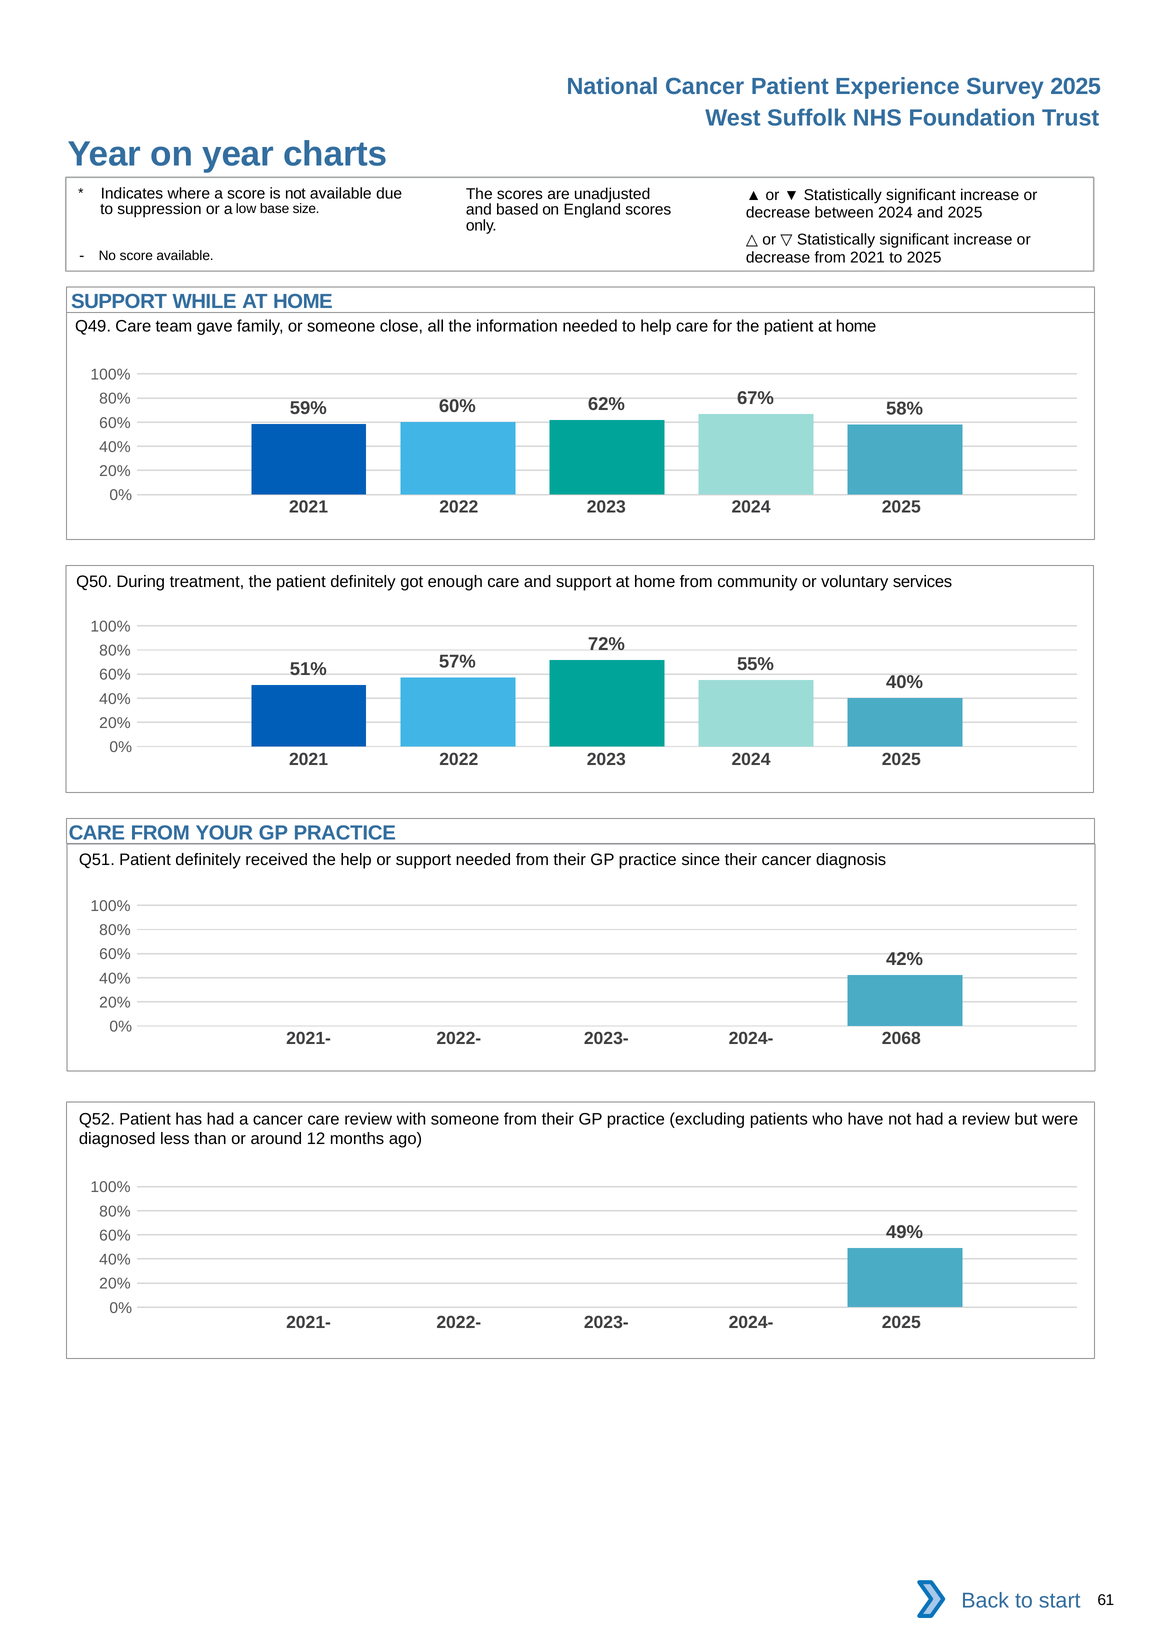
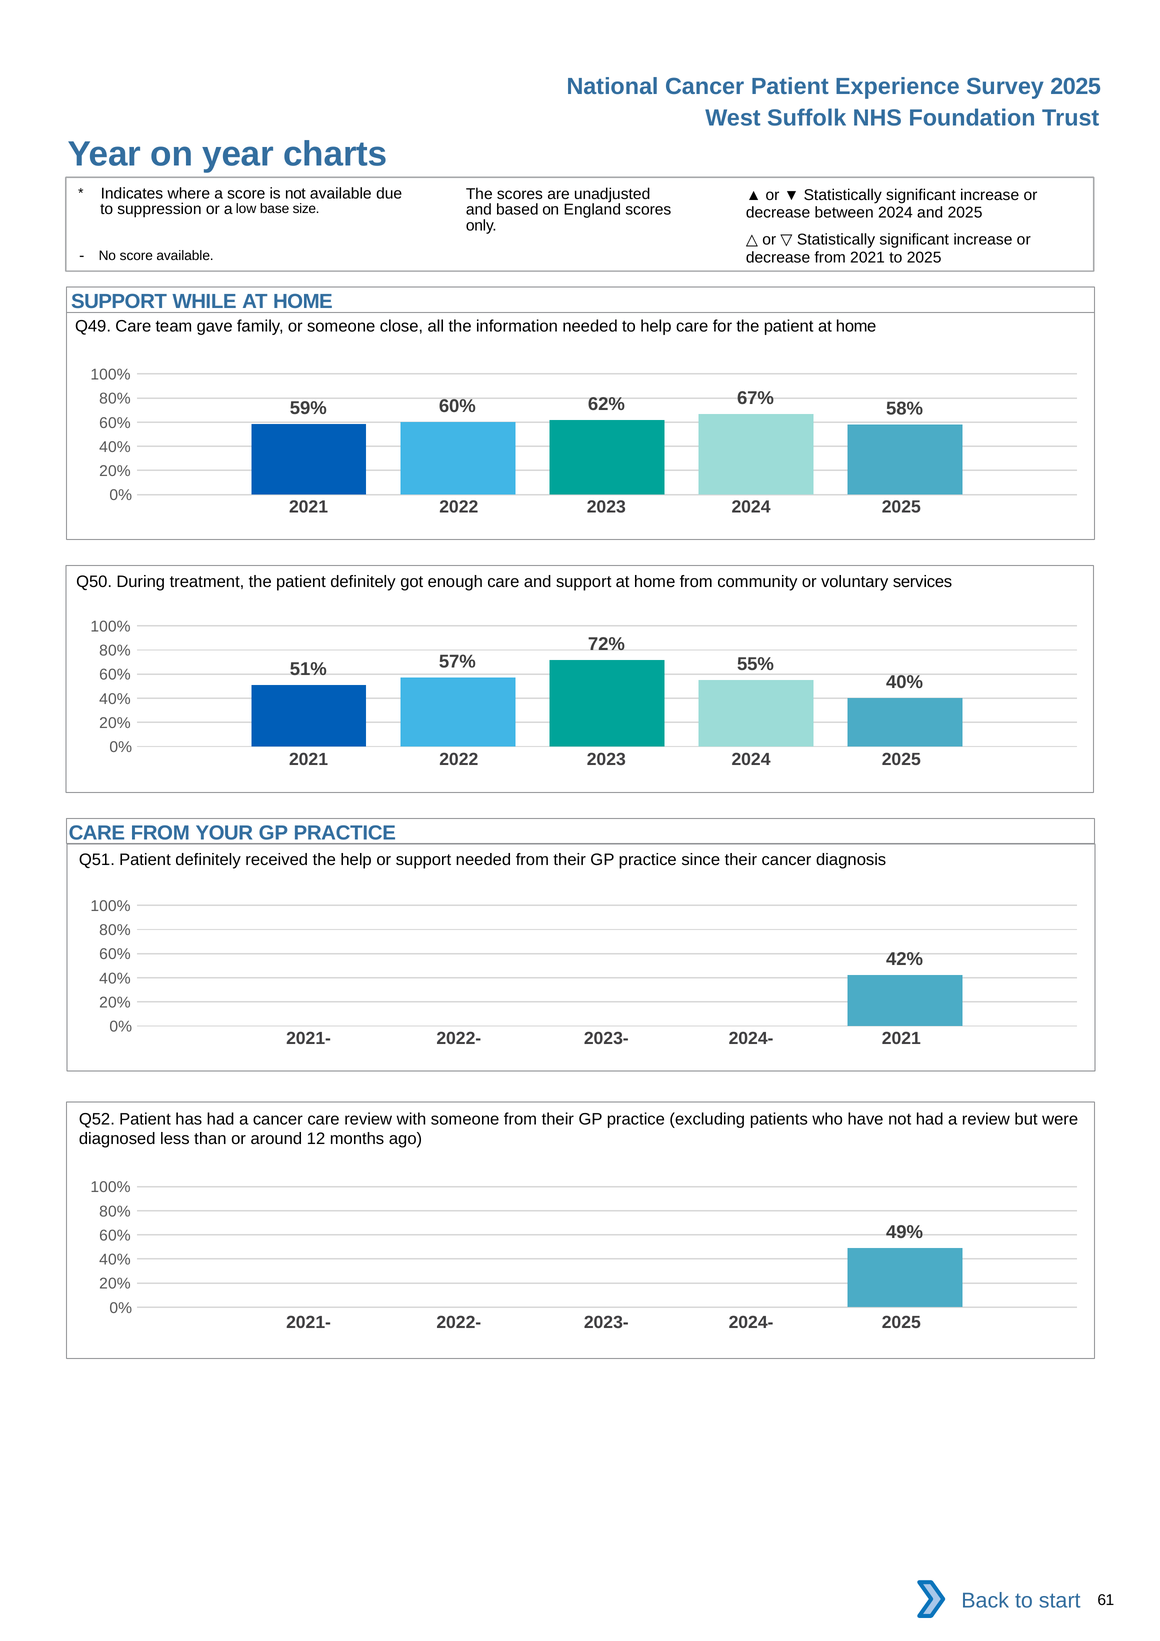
2024- 2068: 2068 -> 2021
